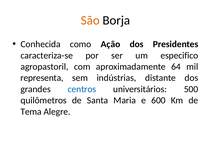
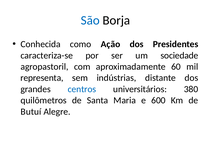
São colour: orange -> blue
especifico: especifico -> sociedade
64: 64 -> 60
500: 500 -> 380
Tema: Tema -> Butuí
